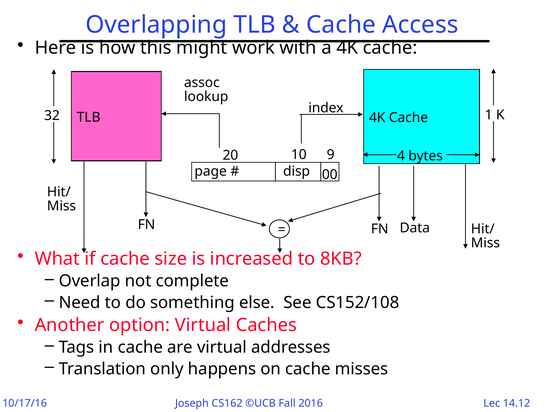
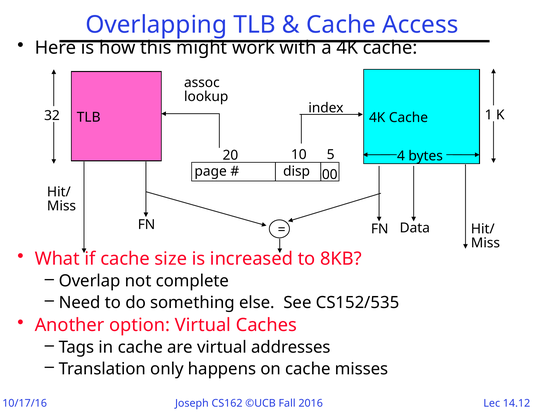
9: 9 -> 5
CS152/108: CS152/108 -> CS152/535
